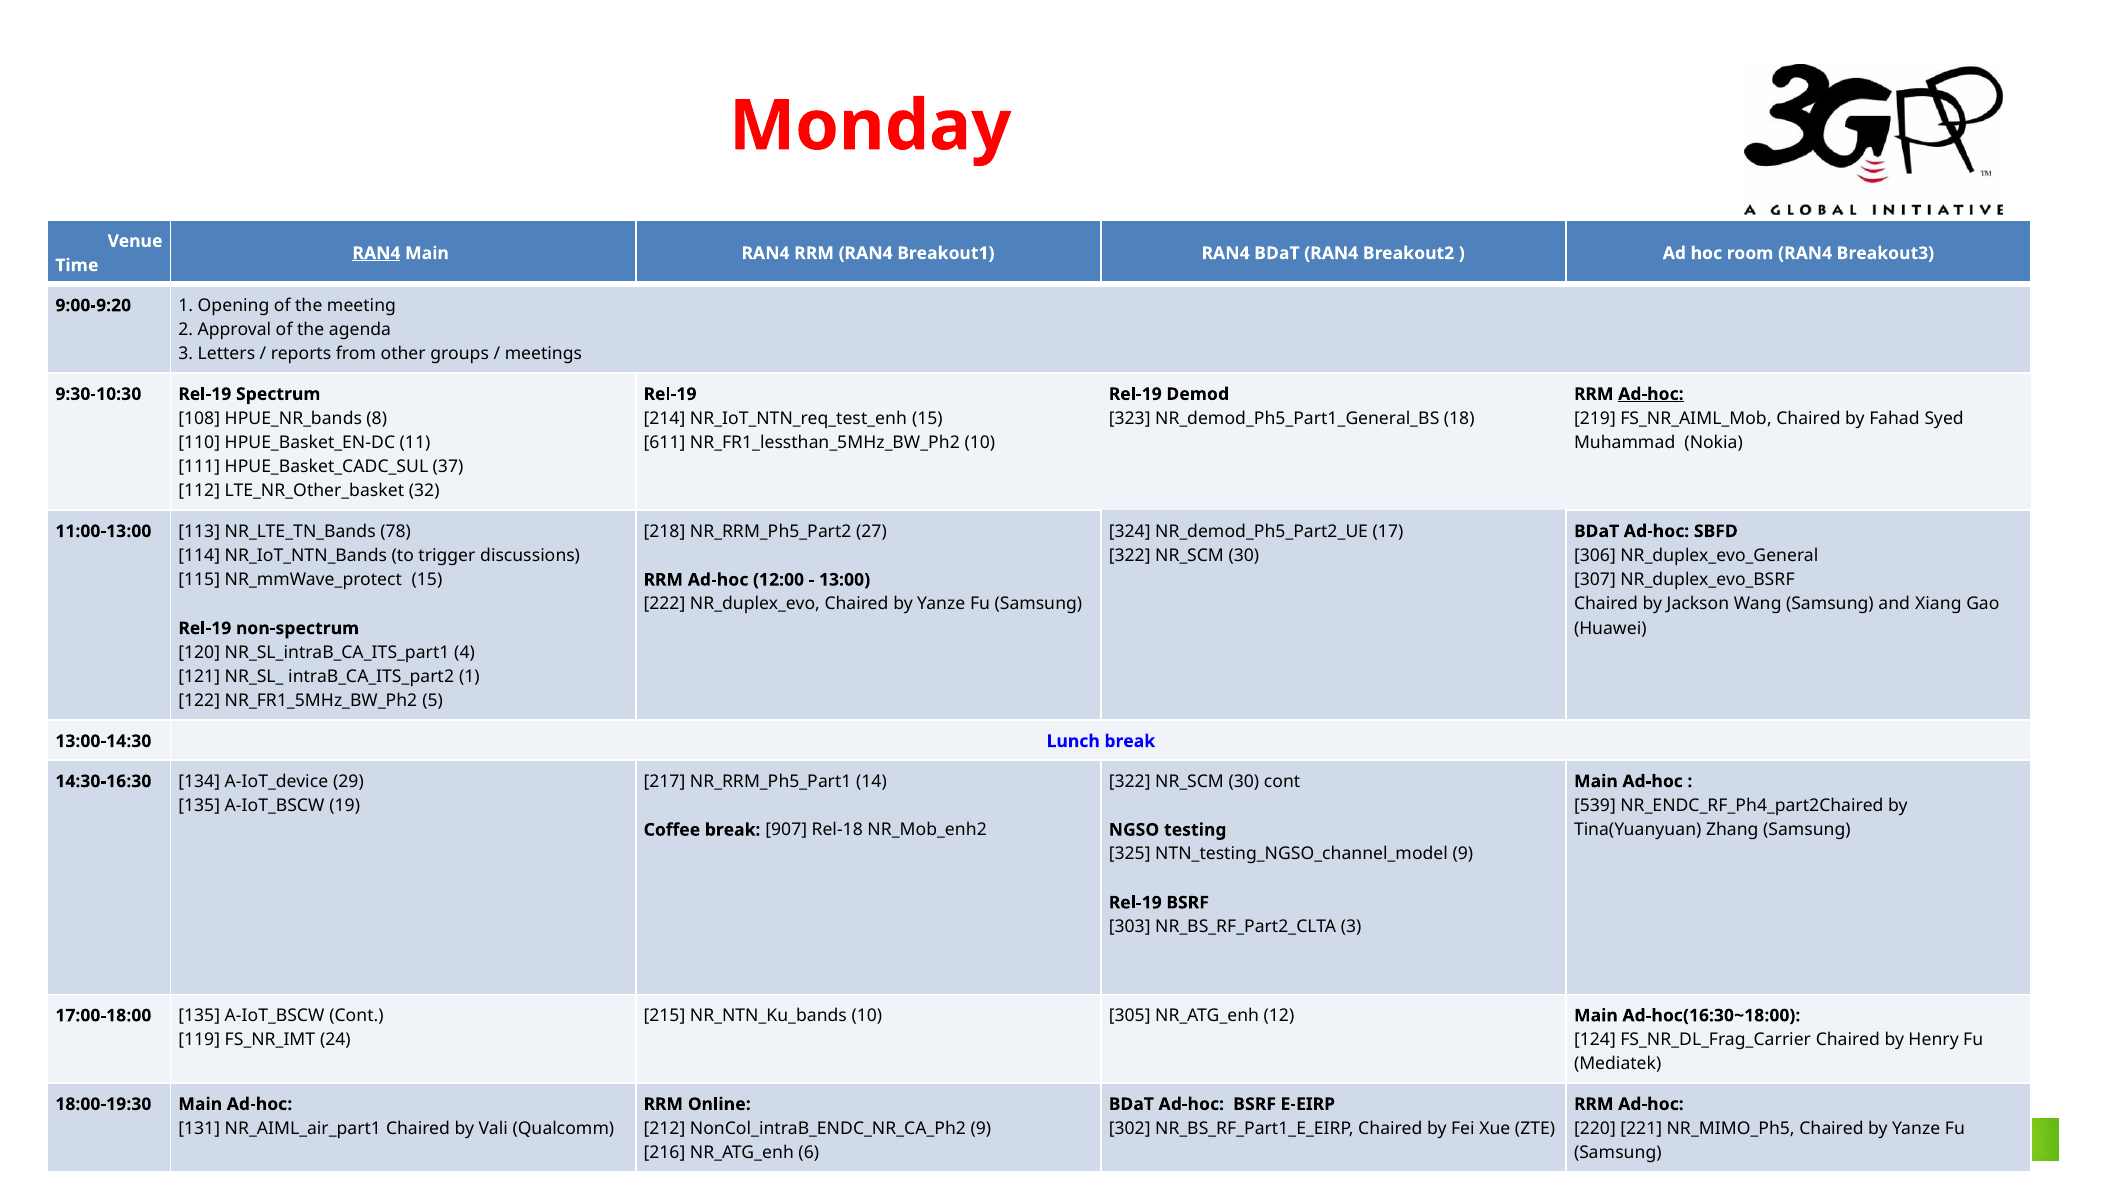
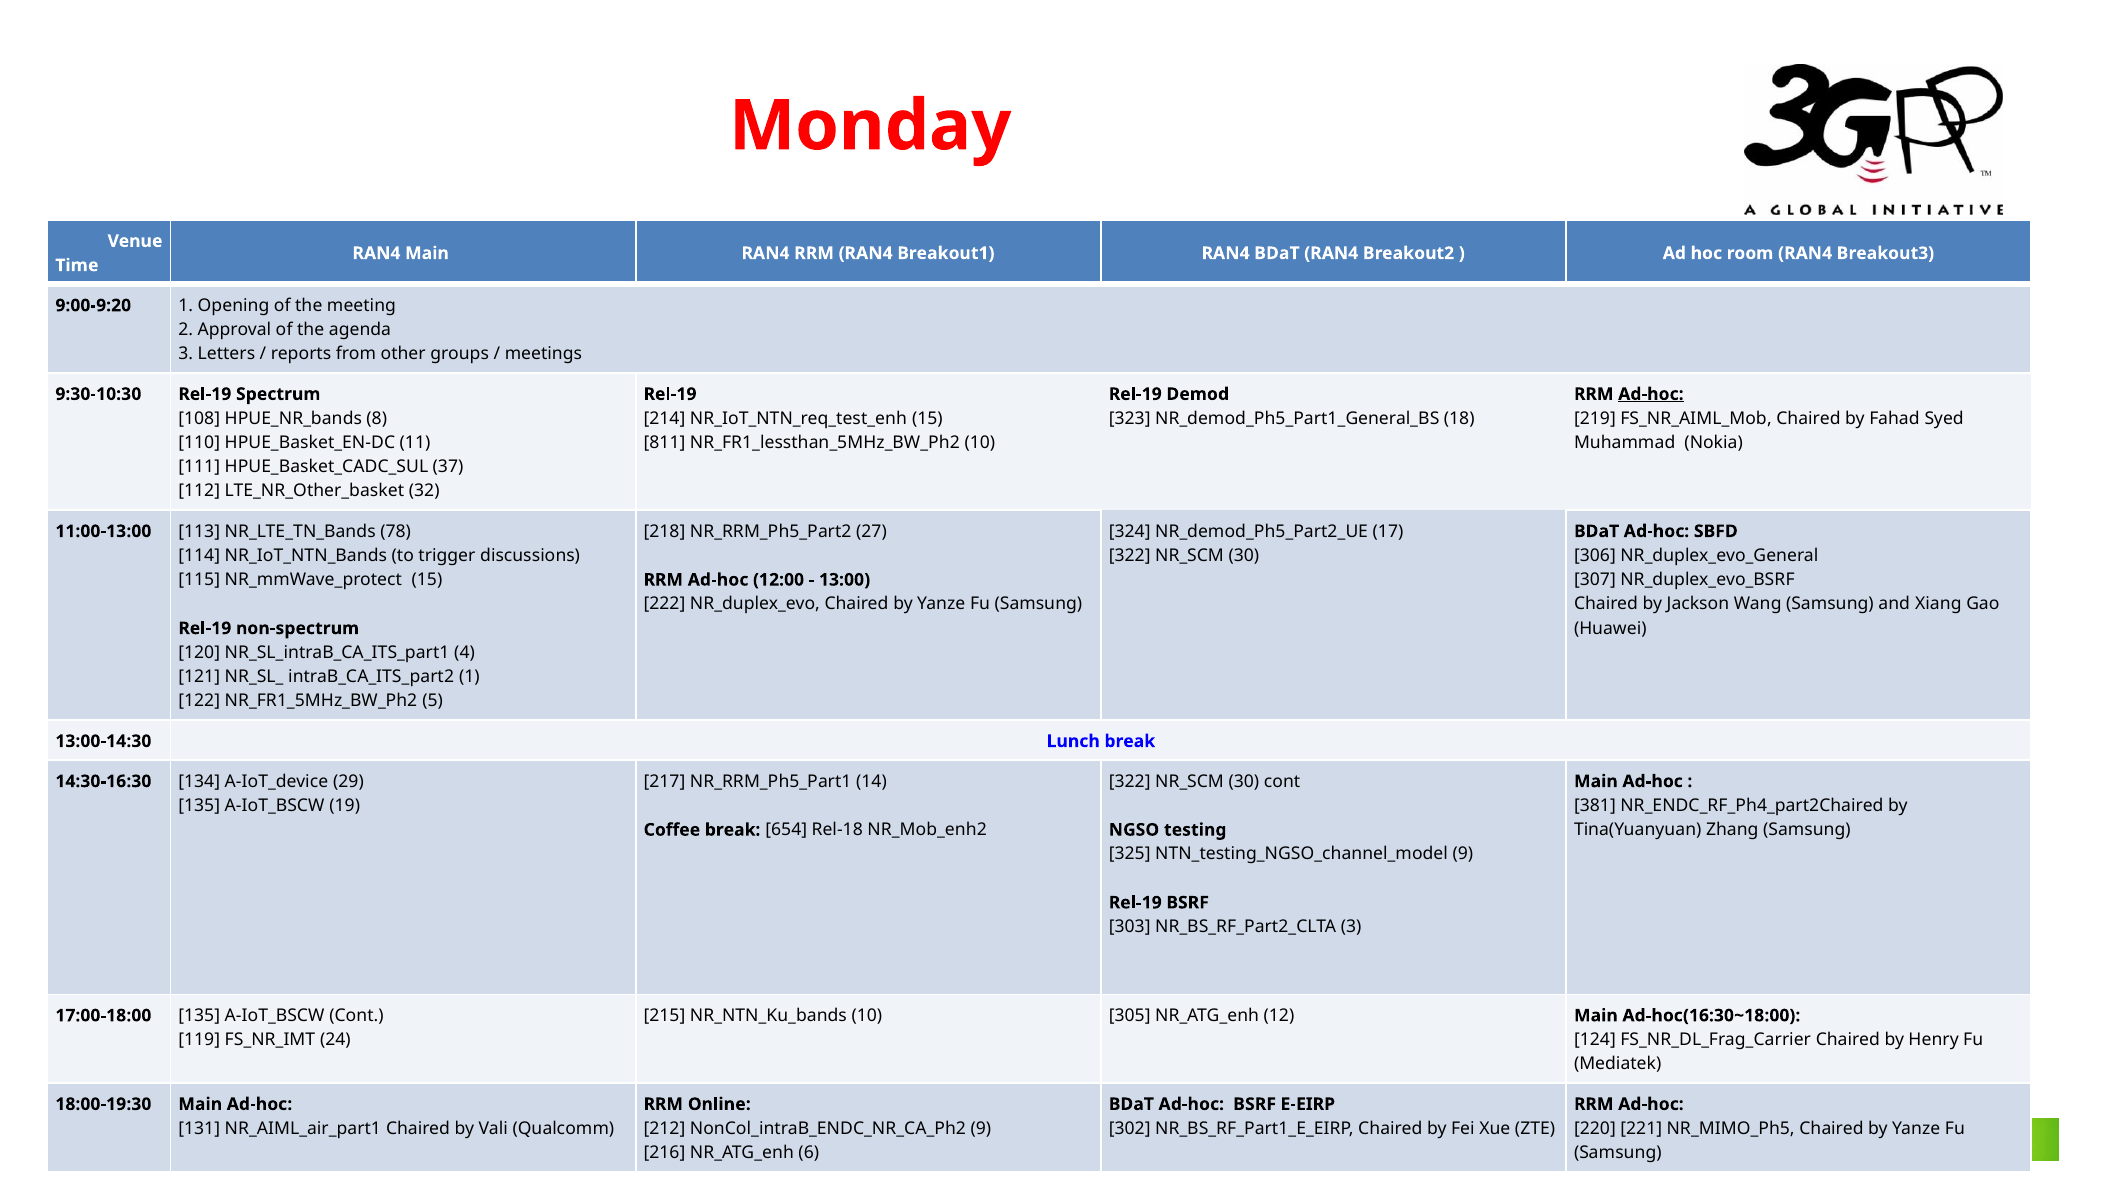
RAN4 at (376, 253) underline: present -> none
611: 611 -> 811
539: 539 -> 381
907: 907 -> 654
